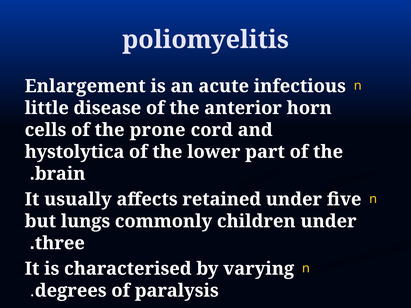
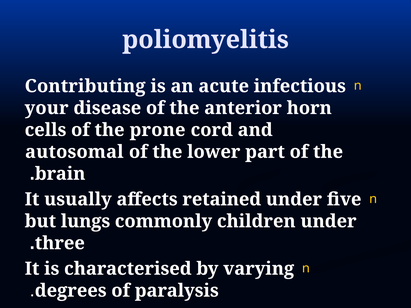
Enlargement: Enlargement -> Contributing
little: little -> your
hystolytica: hystolytica -> autosomal
